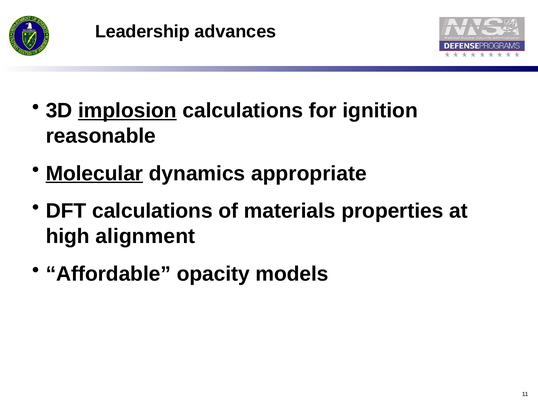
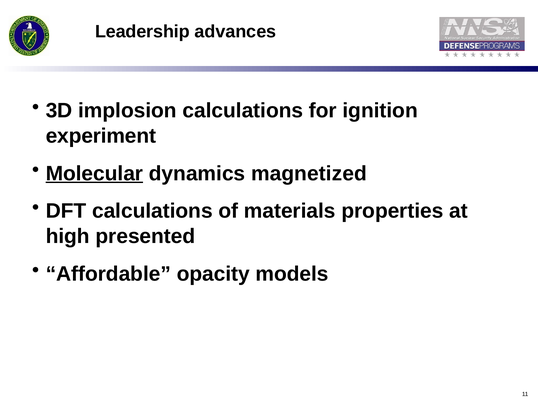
implosion underline: present -> none
reasonable: reasonable -> experiment
appropriate: appropriate -> magnetized
alignment: alignment -> presented
